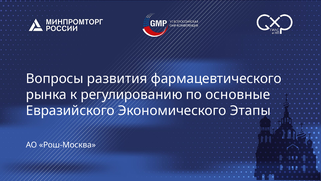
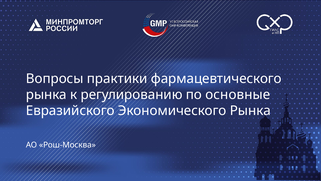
развития: развития -> практики
Экономического Этапы: Этапы -> Рынка
